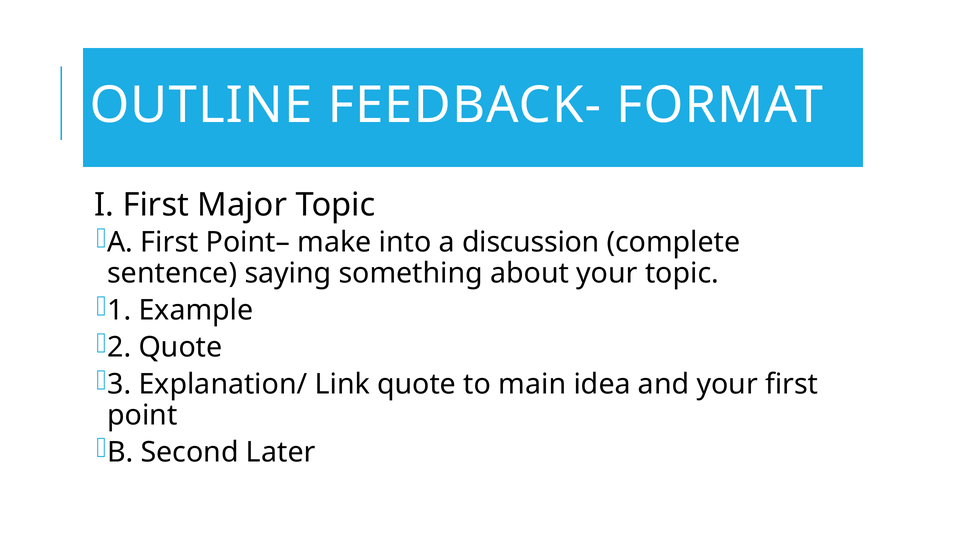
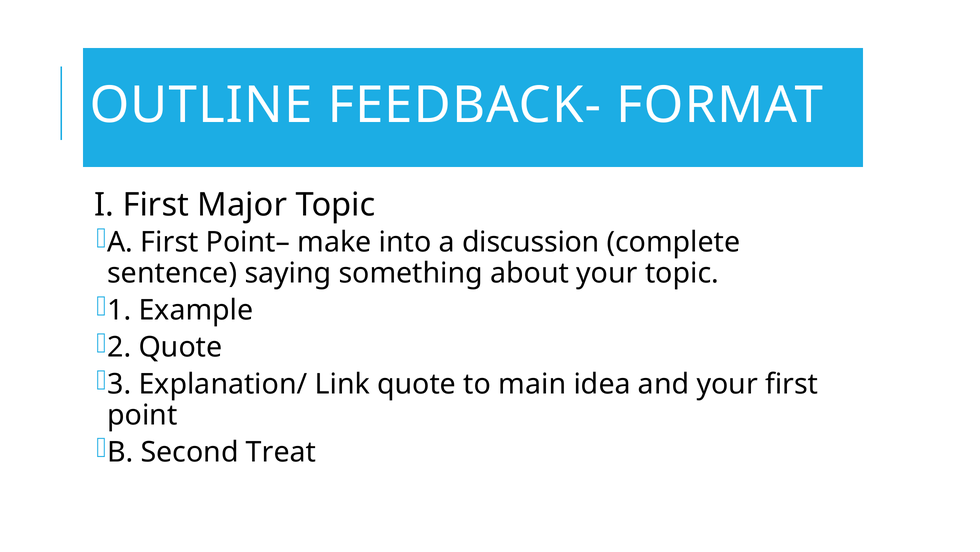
Later: Later -> Treat
